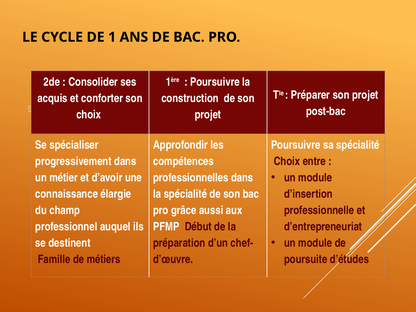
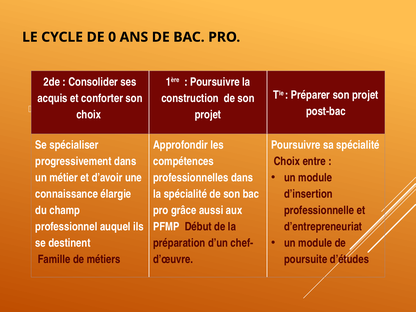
1: 1 -> 0
